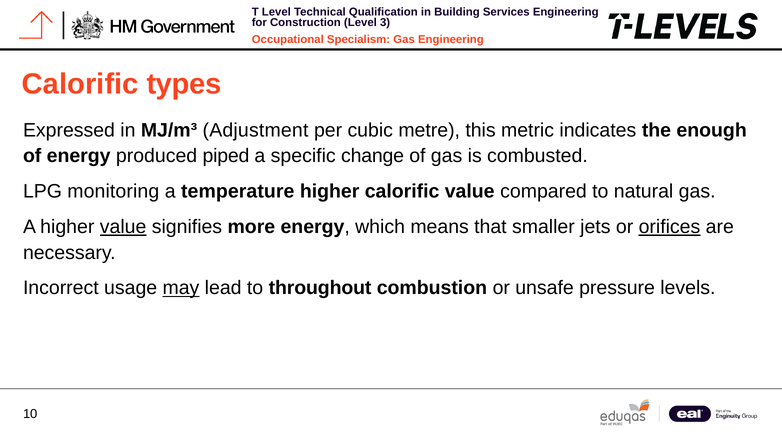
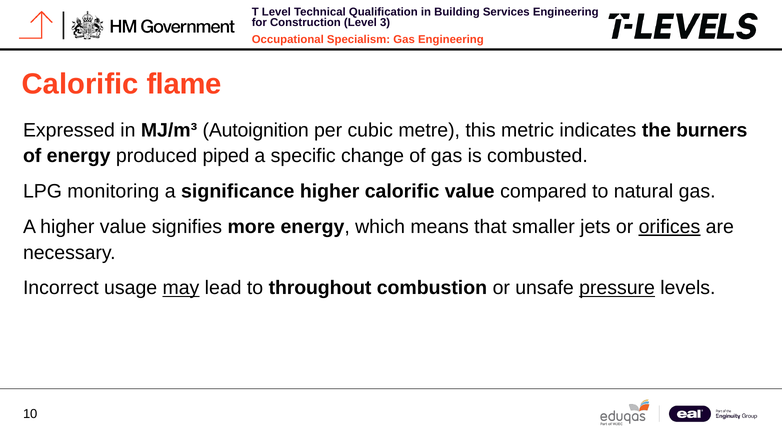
types: types -> flame
Adjustment: Adjustment -> Autoignition
enough: enough -> burners
temperature: temperature -> significance
value at (123, 227) underline: present -> none
pressure underline: none -> present
